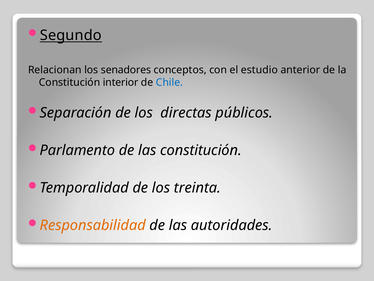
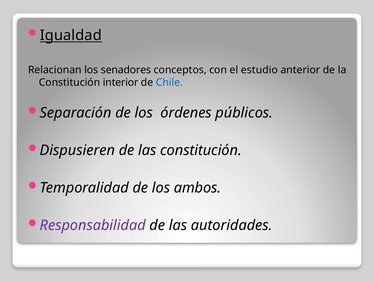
Segundo: Segundo -> Igualdad
directas: directas -> órdenes
Parlamento: Parlamento -> Dispusieren
treinta: treinta -> ambos
Responsabilidad colour: orange -> purple
